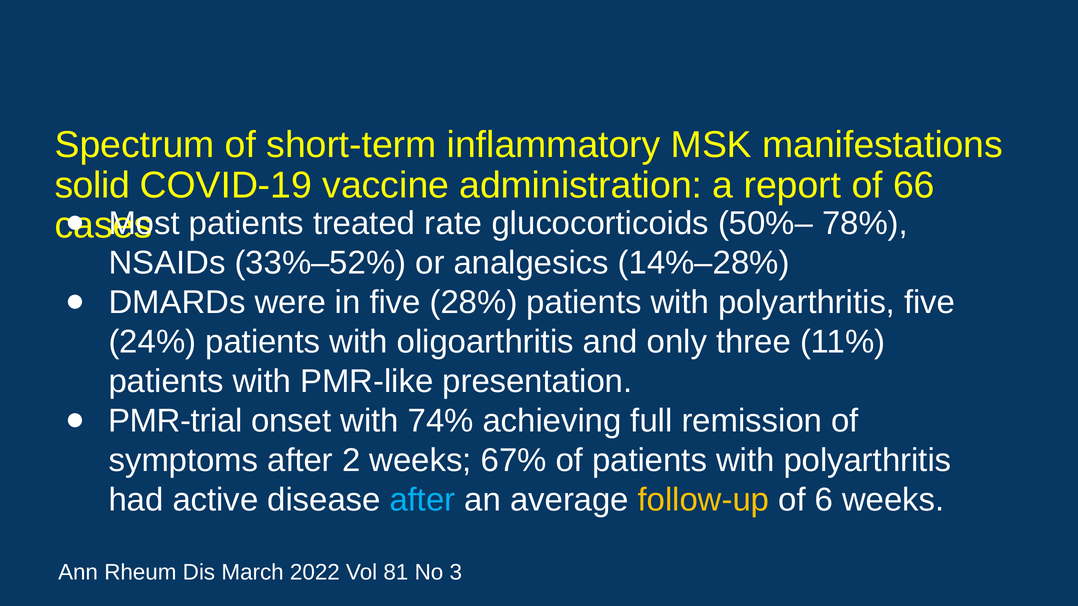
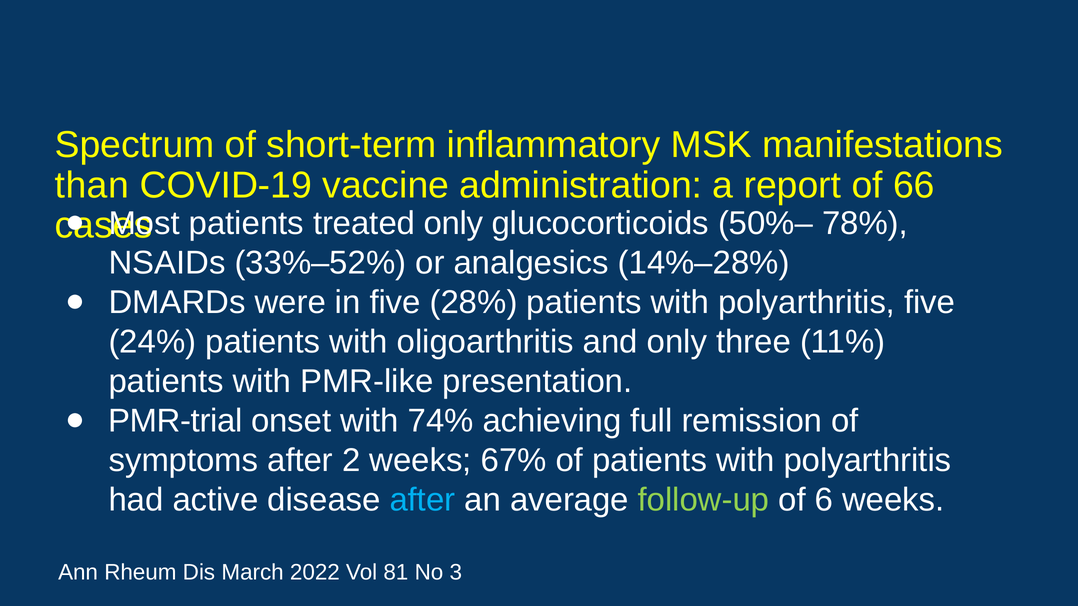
solid: solid -> than
treated rate: rate -> only
follow-up colour: yellow -> light green
